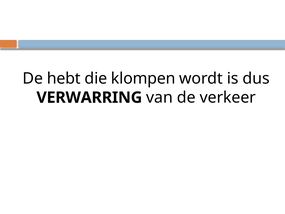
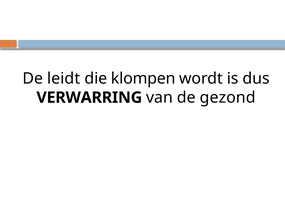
hebt: hebt -> leidt
verkeer: verkeer -> gezond
